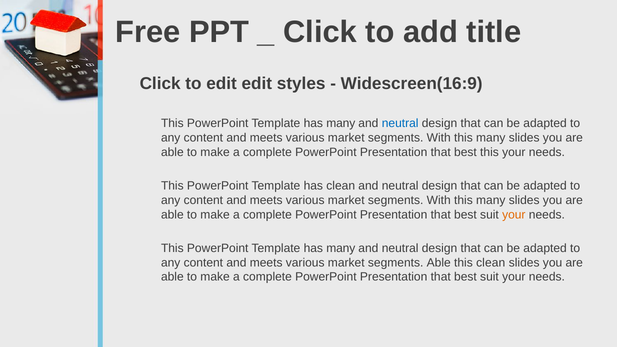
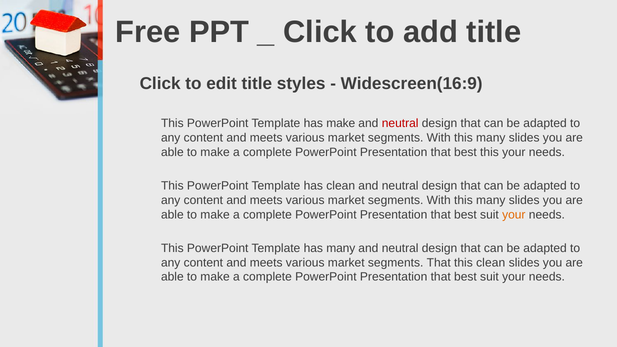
edit edit: edit -> title
many at (341, 123): many -> make
neutral at (400, 123) colour: blue -> red
segments Able: Able -> That
